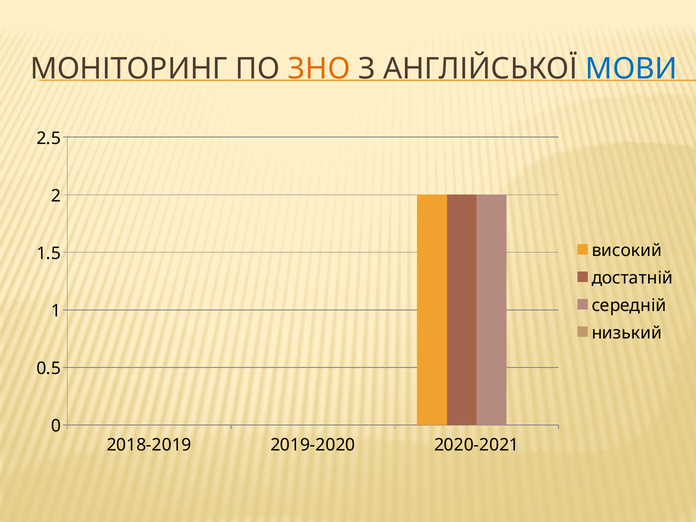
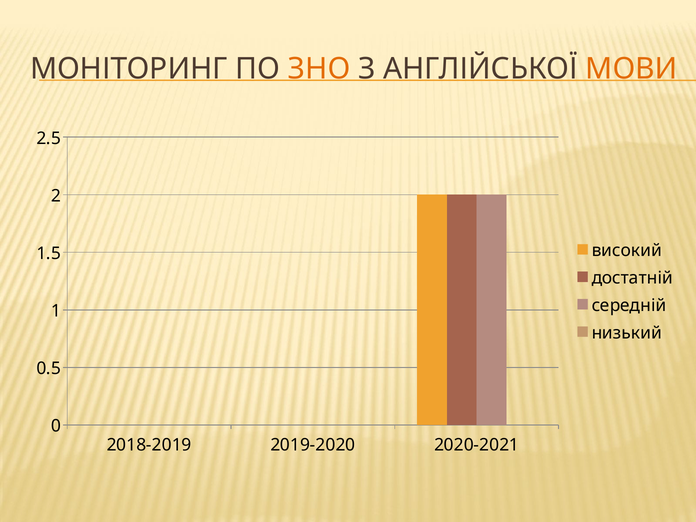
МОВИ colour: blue -> orange
